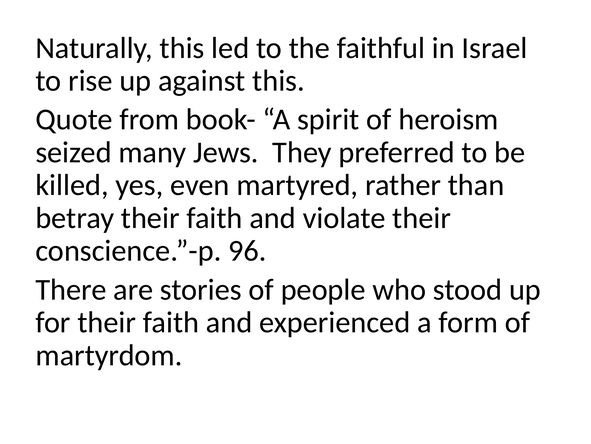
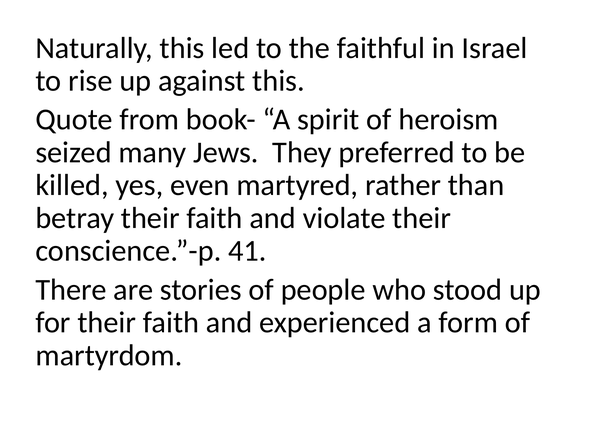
96: 96 -> 41
